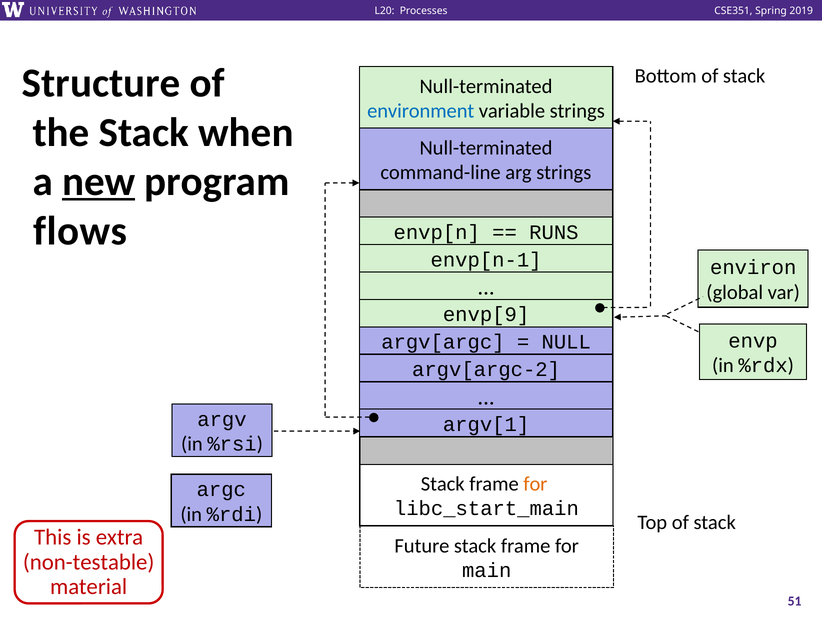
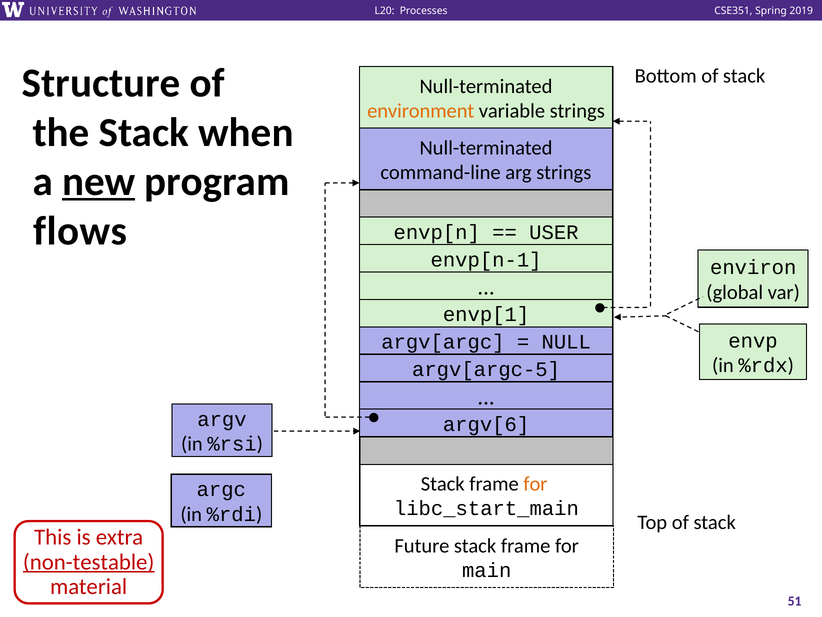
environment colour: blue -> orange
RUNS: RUNS -> USER
envp[9: envp[9 -> envp[1
argv[argc-2: argv[argc-2 -> argv[argc-5
argv[1: argv[1 -> argv[6
non-testable underline: none -> present
